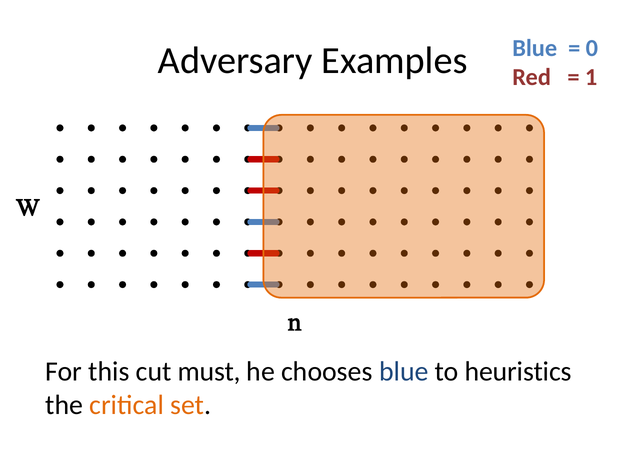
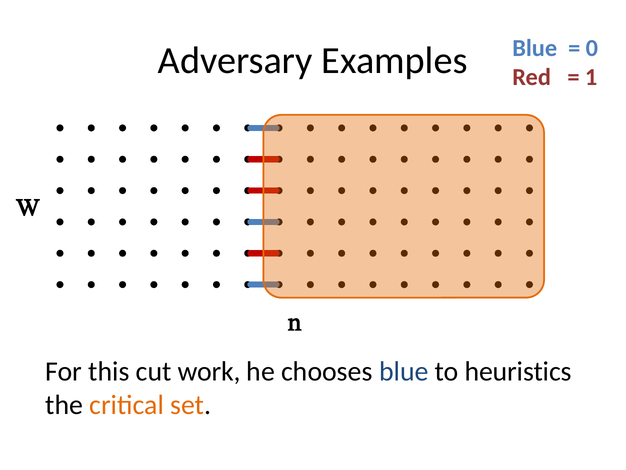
must: must -> work
